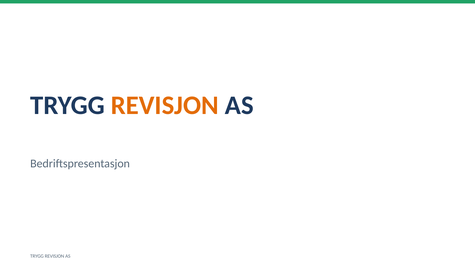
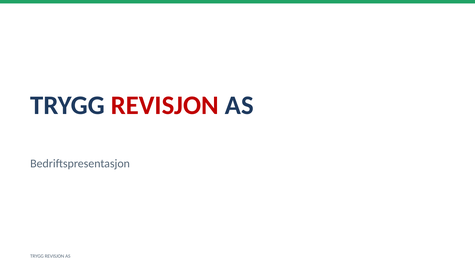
REVISJON at (165, 105) colour: orange -> red
